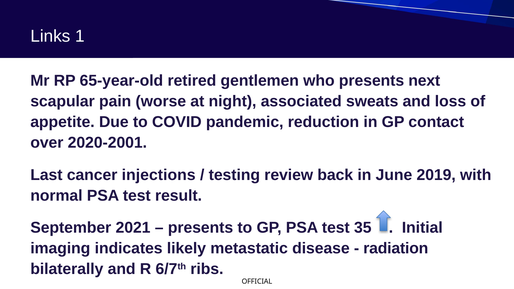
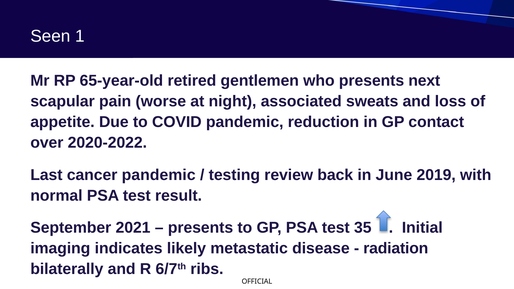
Links: Links -> Seen
2020-2001: 2020-2001 -> 2020-2022
cancer injections: injections -> pandemic
